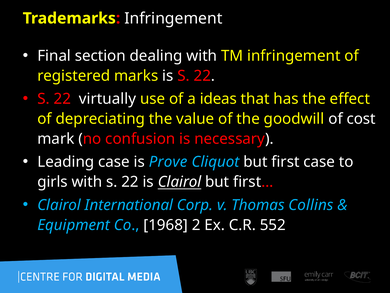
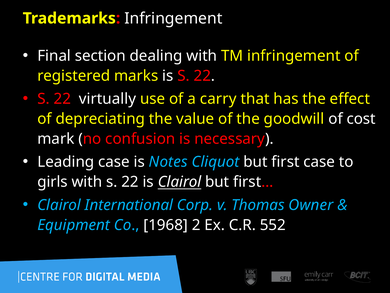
ideas: ideas -> carry
Prove: Prove -> Notes
Collins: Collins -> Owner
